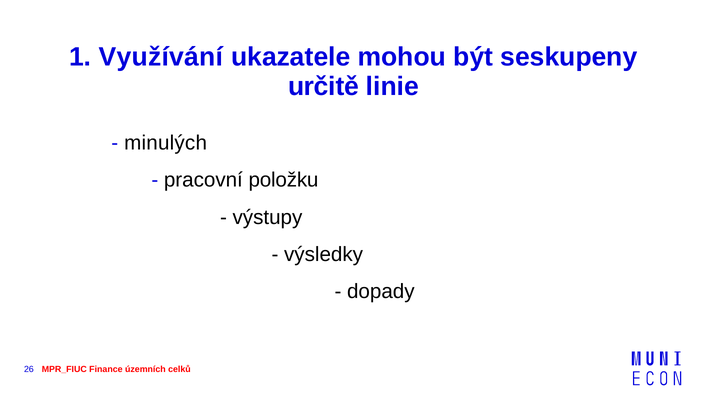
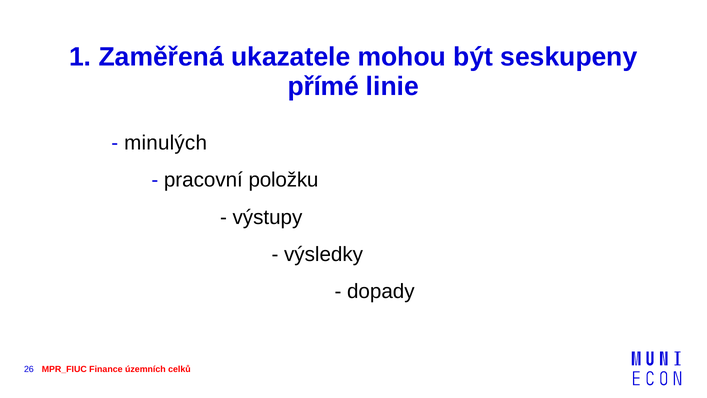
Využívání: Využívání -> Zaměřená
určitě: určitě -> přímé
